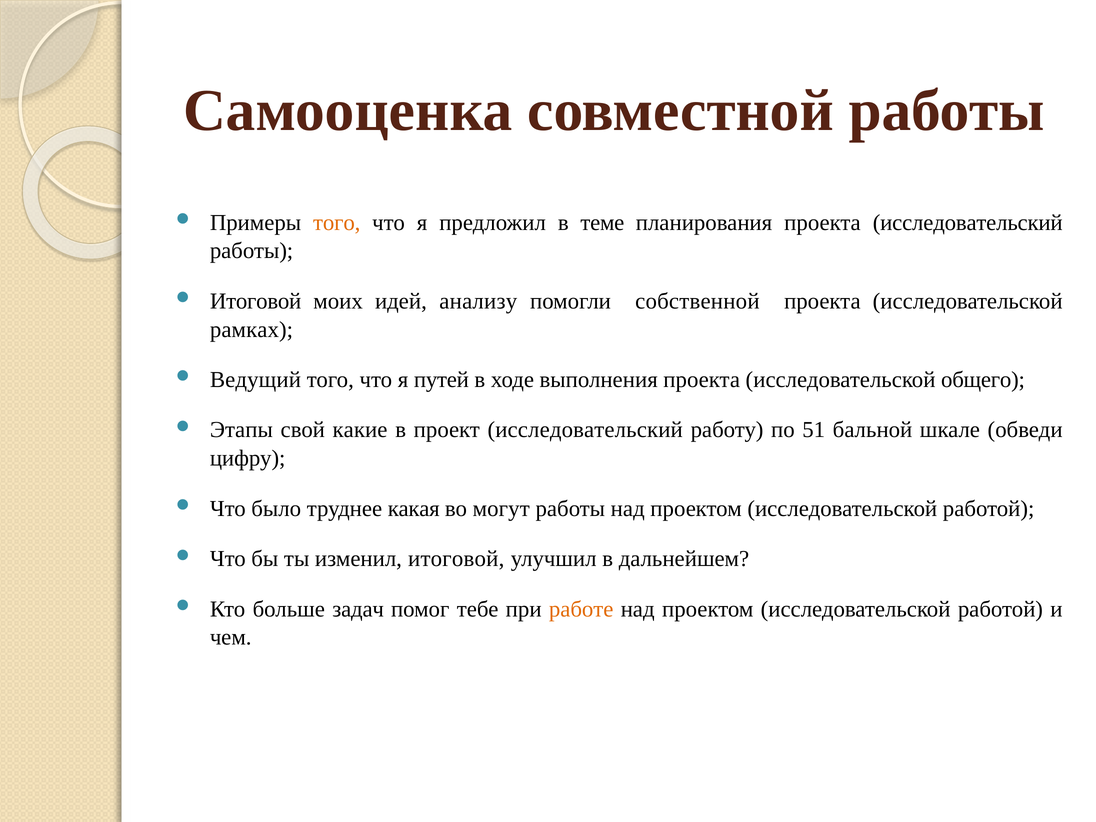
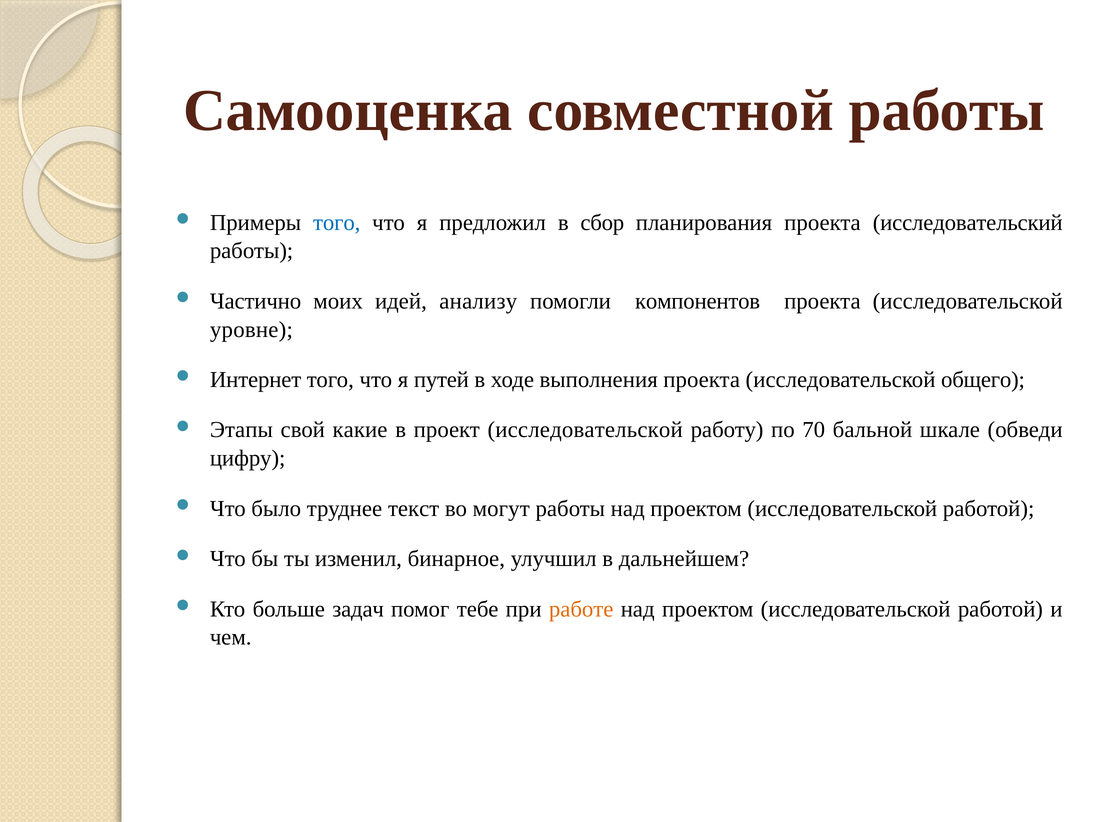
того at (337, 223) colour: orange -> blue
теме: теме -> сбор
Итоговой at (256, 301): Итоговой -> Частично
собственной: собственной -> компонентов
рамках: рамках -> уровне
Ведущий: Ведущий -> Интернет
проект исследовательский: исследовательский -> исследовательской
51: 51 -> 70
какая: какая -> текст
изменил итоговой: итоговой -> бинарное
